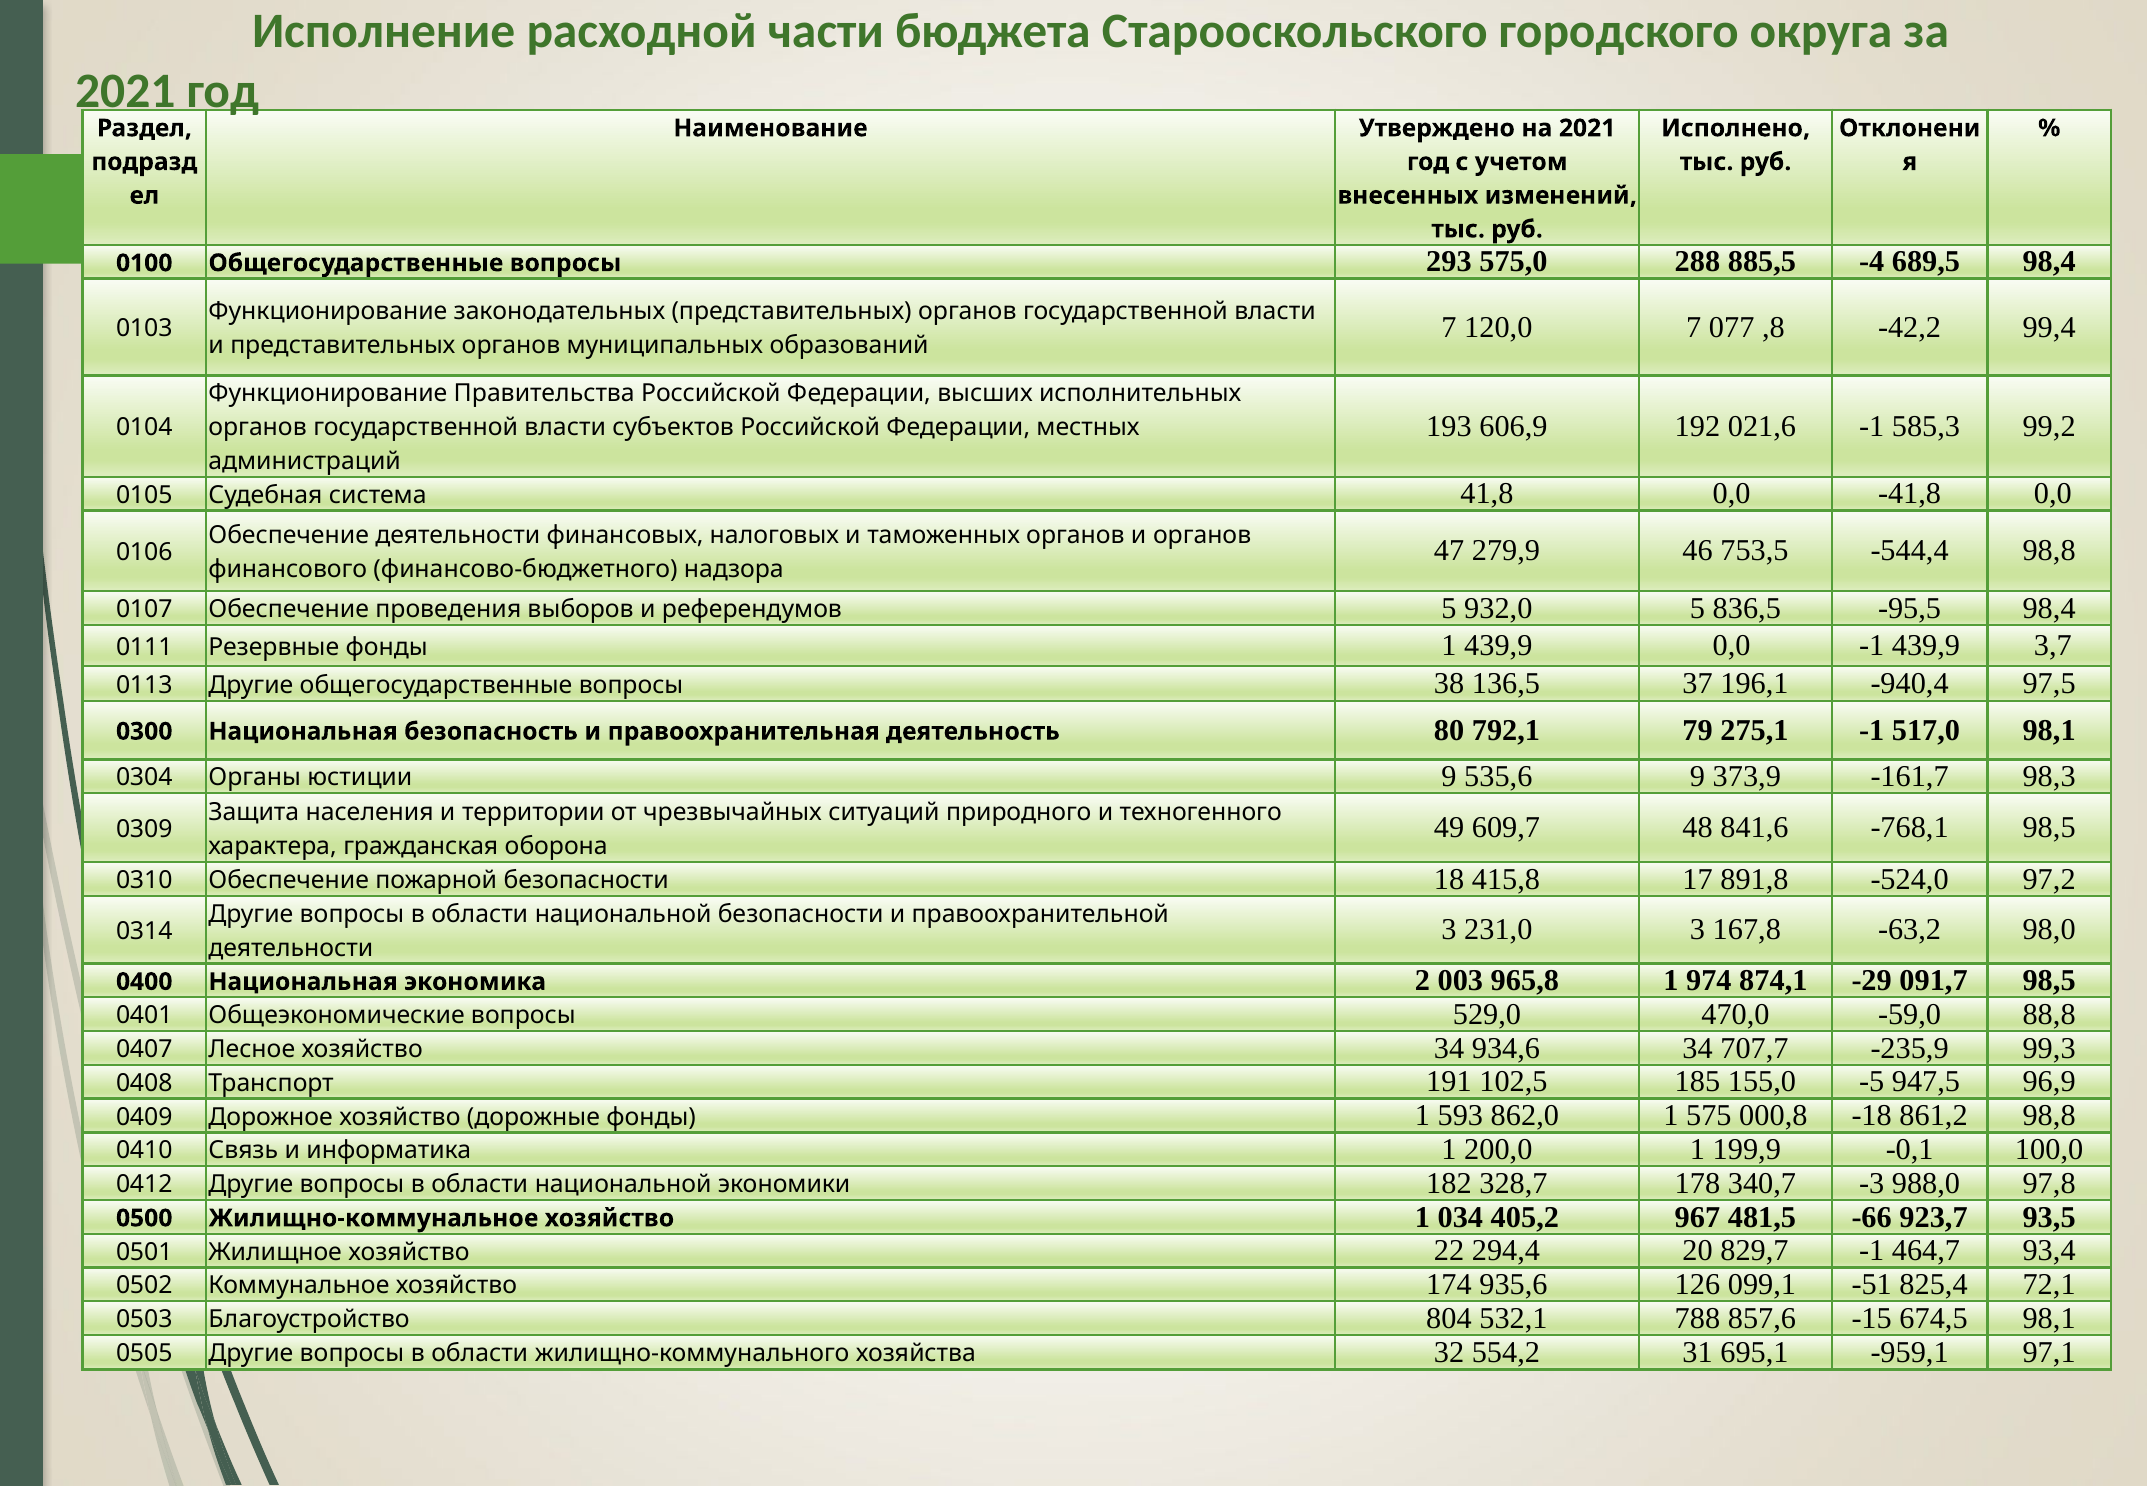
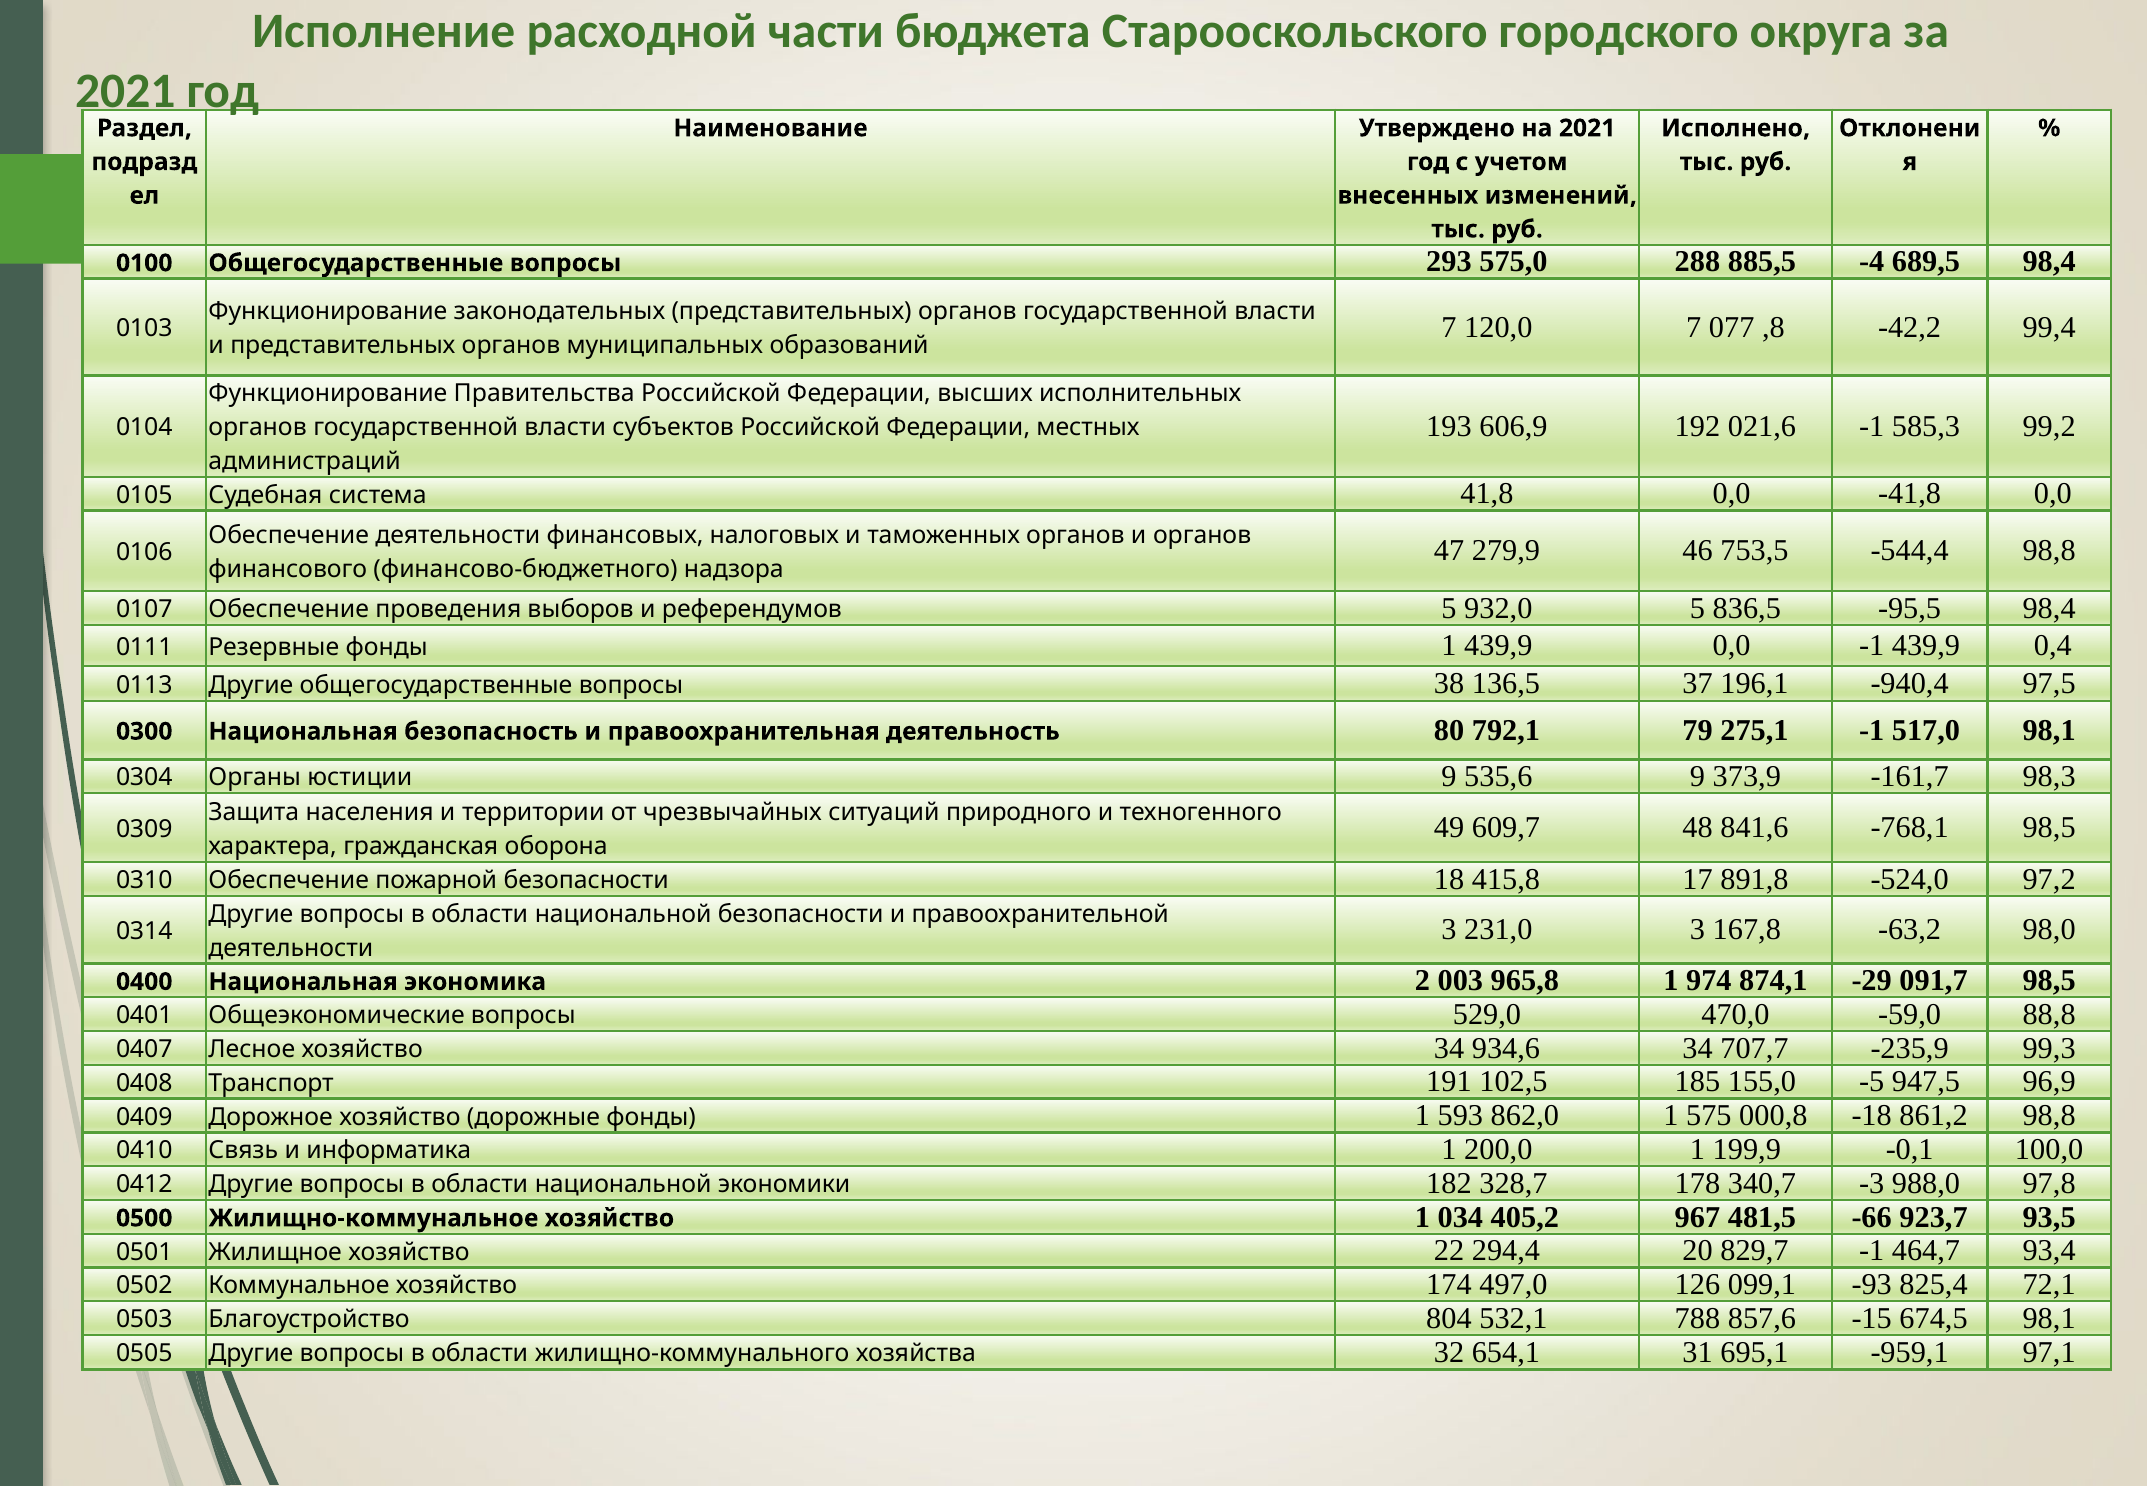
3,7: 3,7 -> 0,4
935,6: 935,6 -> 497,0
-51: -51 -> -93
554,2: 554,2 -> 654,1
